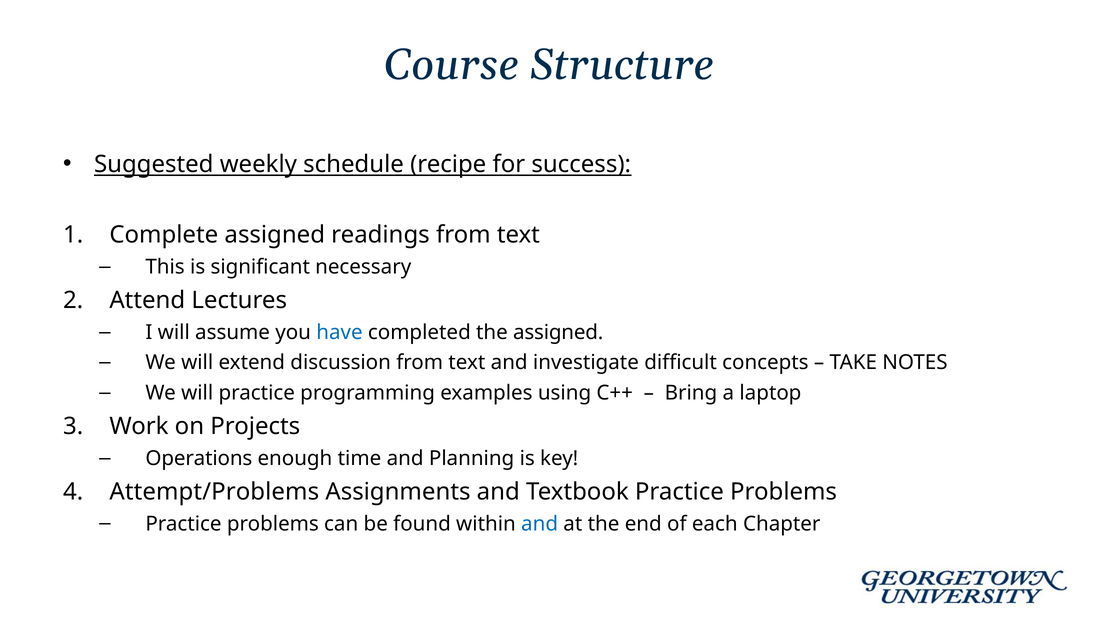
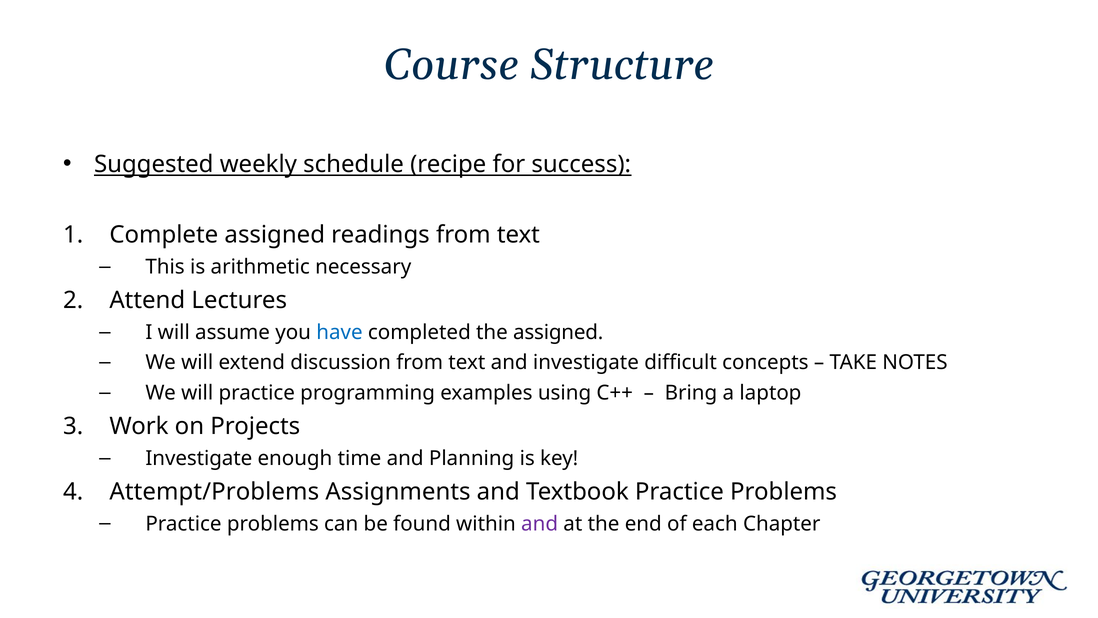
significant: significant -> arithmetic
Operations at (199, 458): Operations -> Investigate
and at (540, 523) colour: blue -> purple
